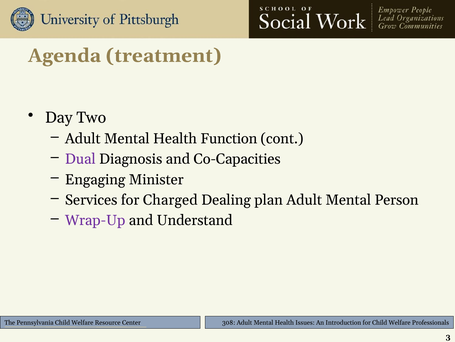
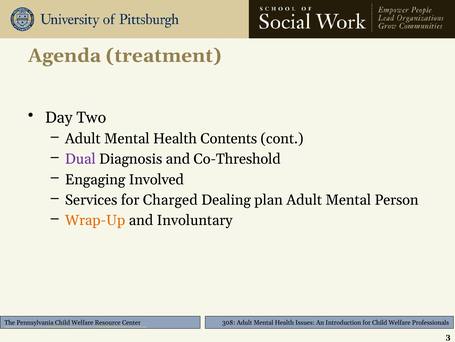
Function: Function -> Contents
Co-Capacities: Co-Capacities -> Co-Threshold
Minister: Minister -> Involved
Wrap-Up colour: purple -> orange
Understand: Understand -> Involuntary
